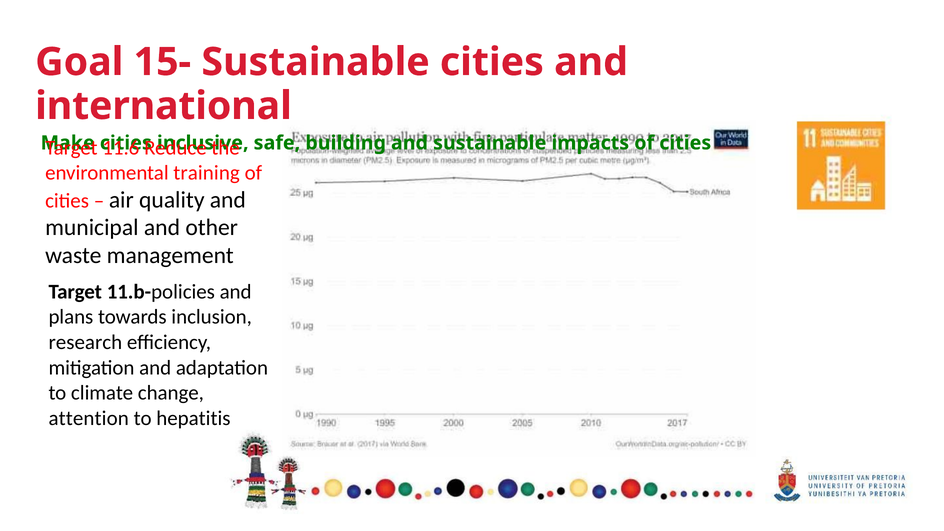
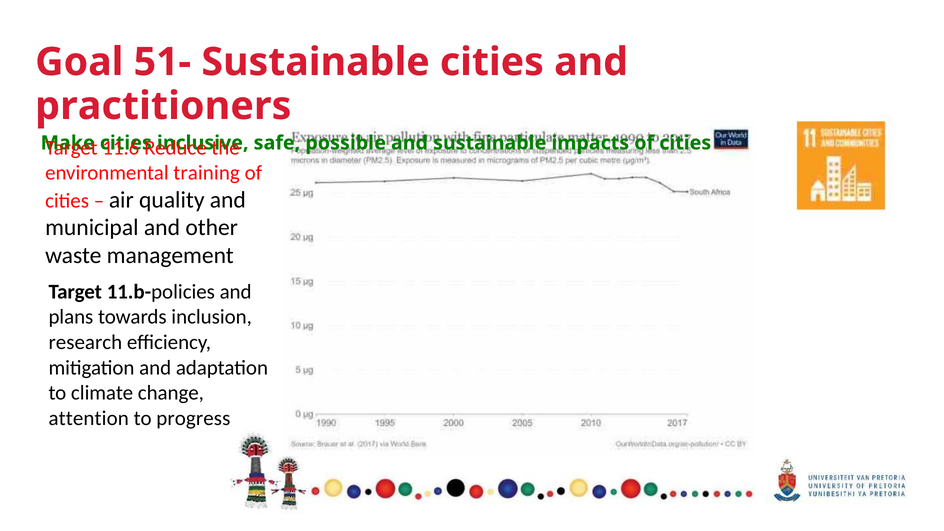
15-: 15- -> 51-
international: international -> practitioners
building: building -> possible
hepatitis: hepatitis -> progress
